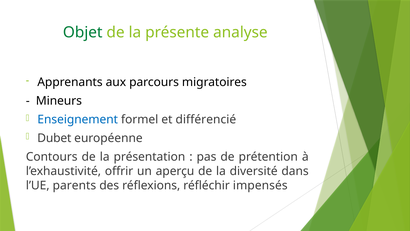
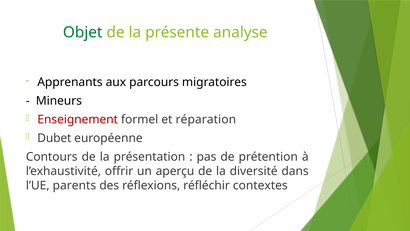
Enseignement colour: blue -> red
différencié: différencié -> réparation
impensés: impensés -> contextes
